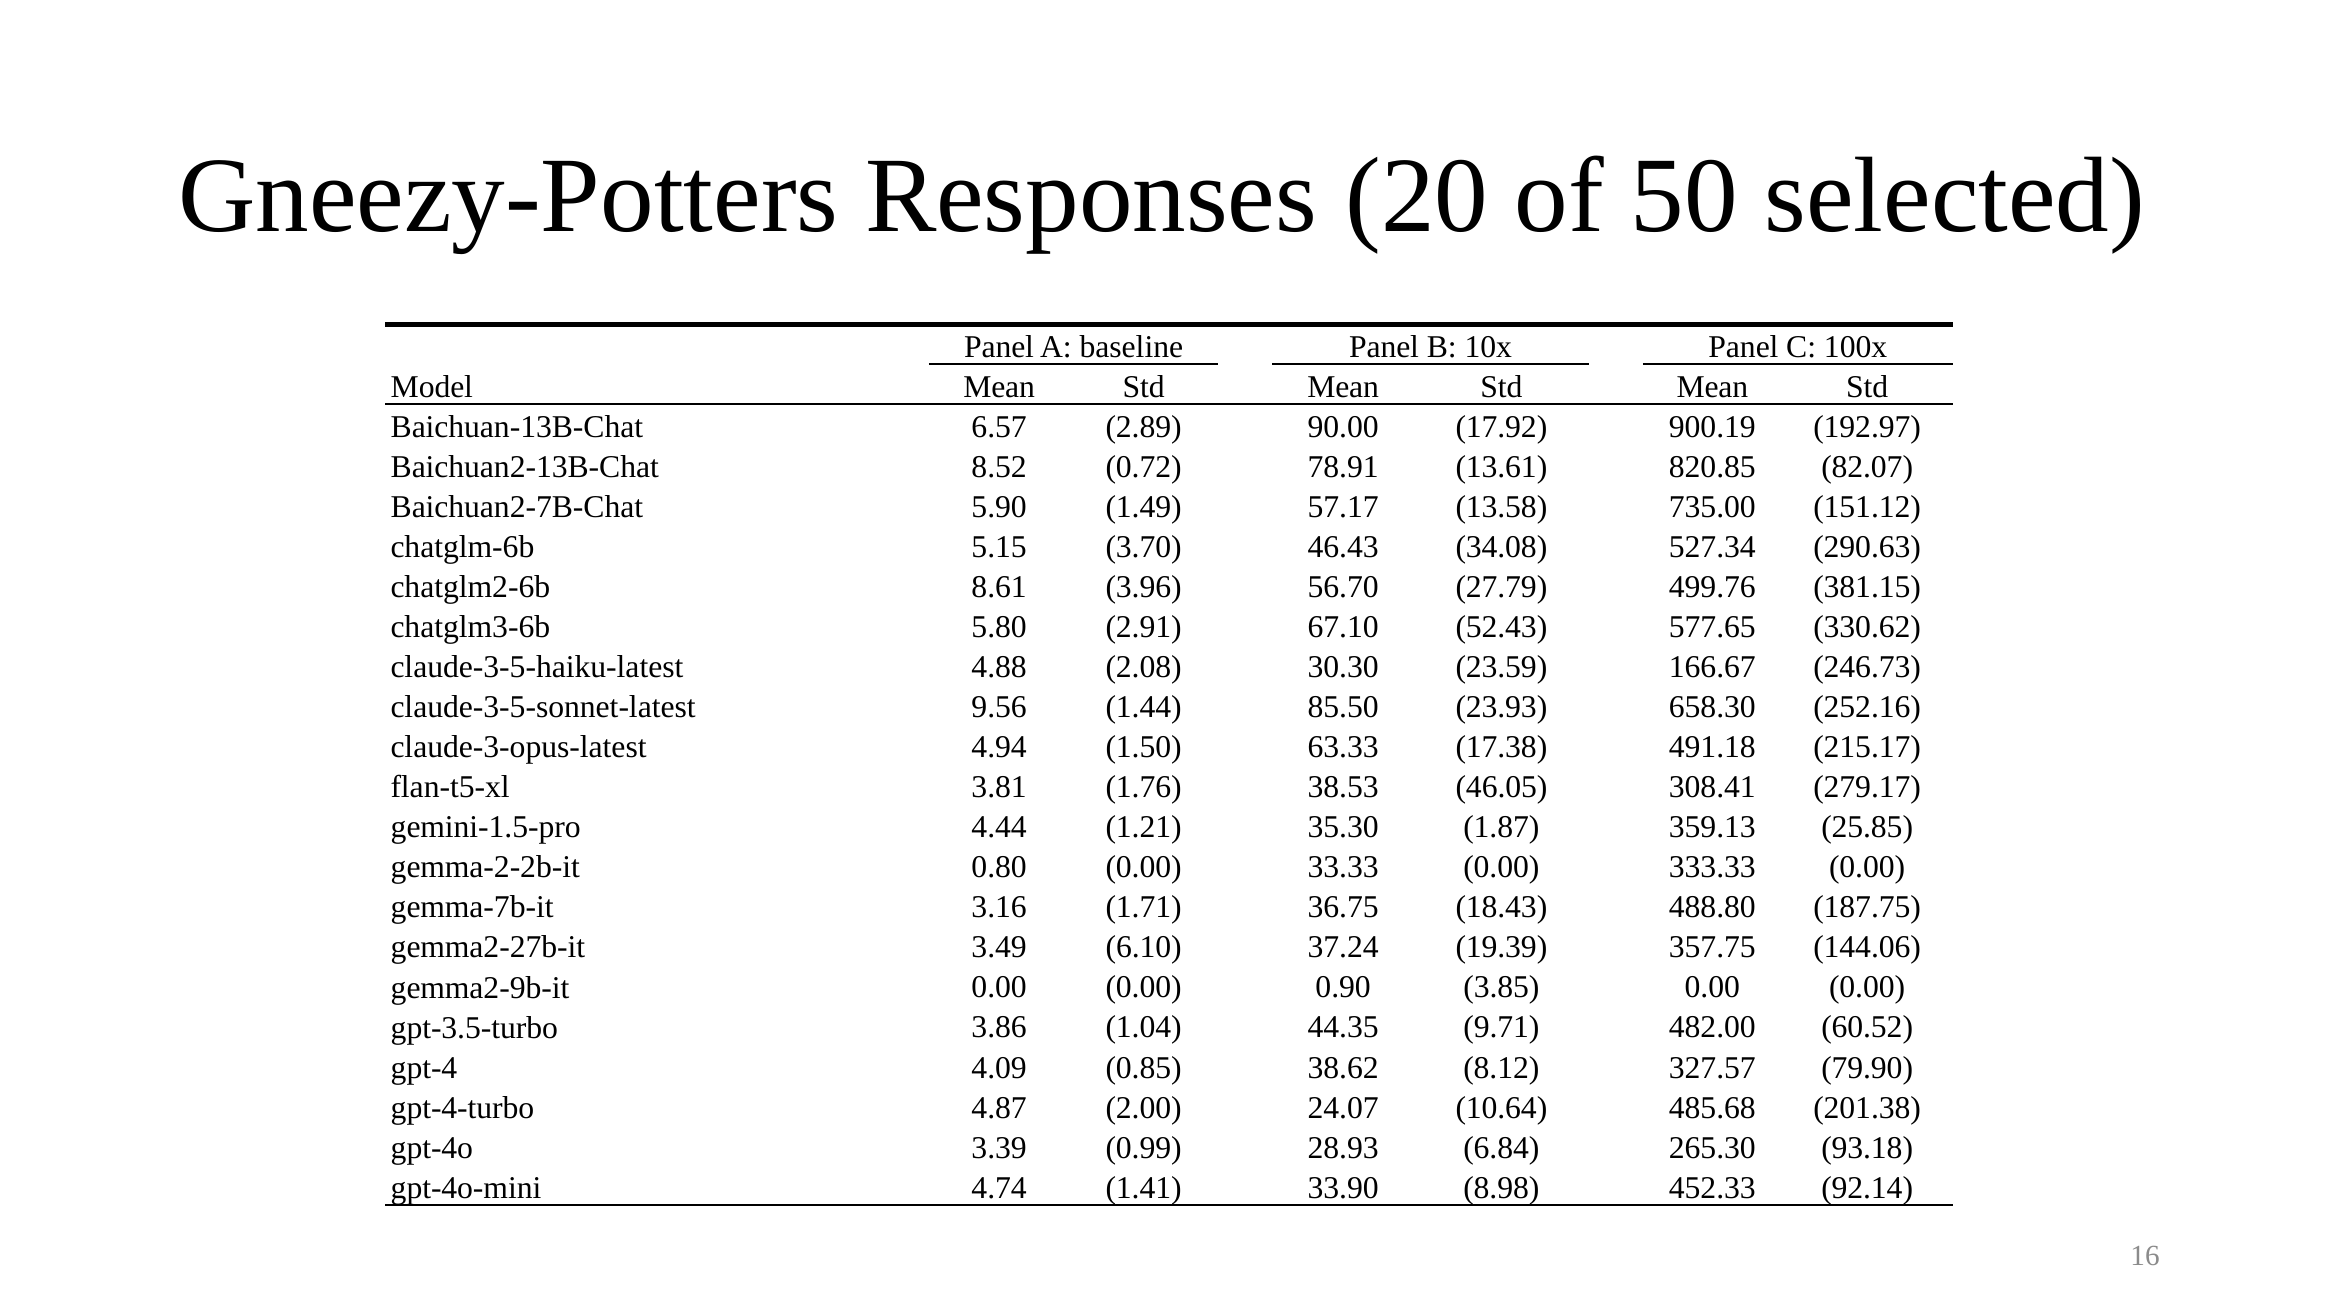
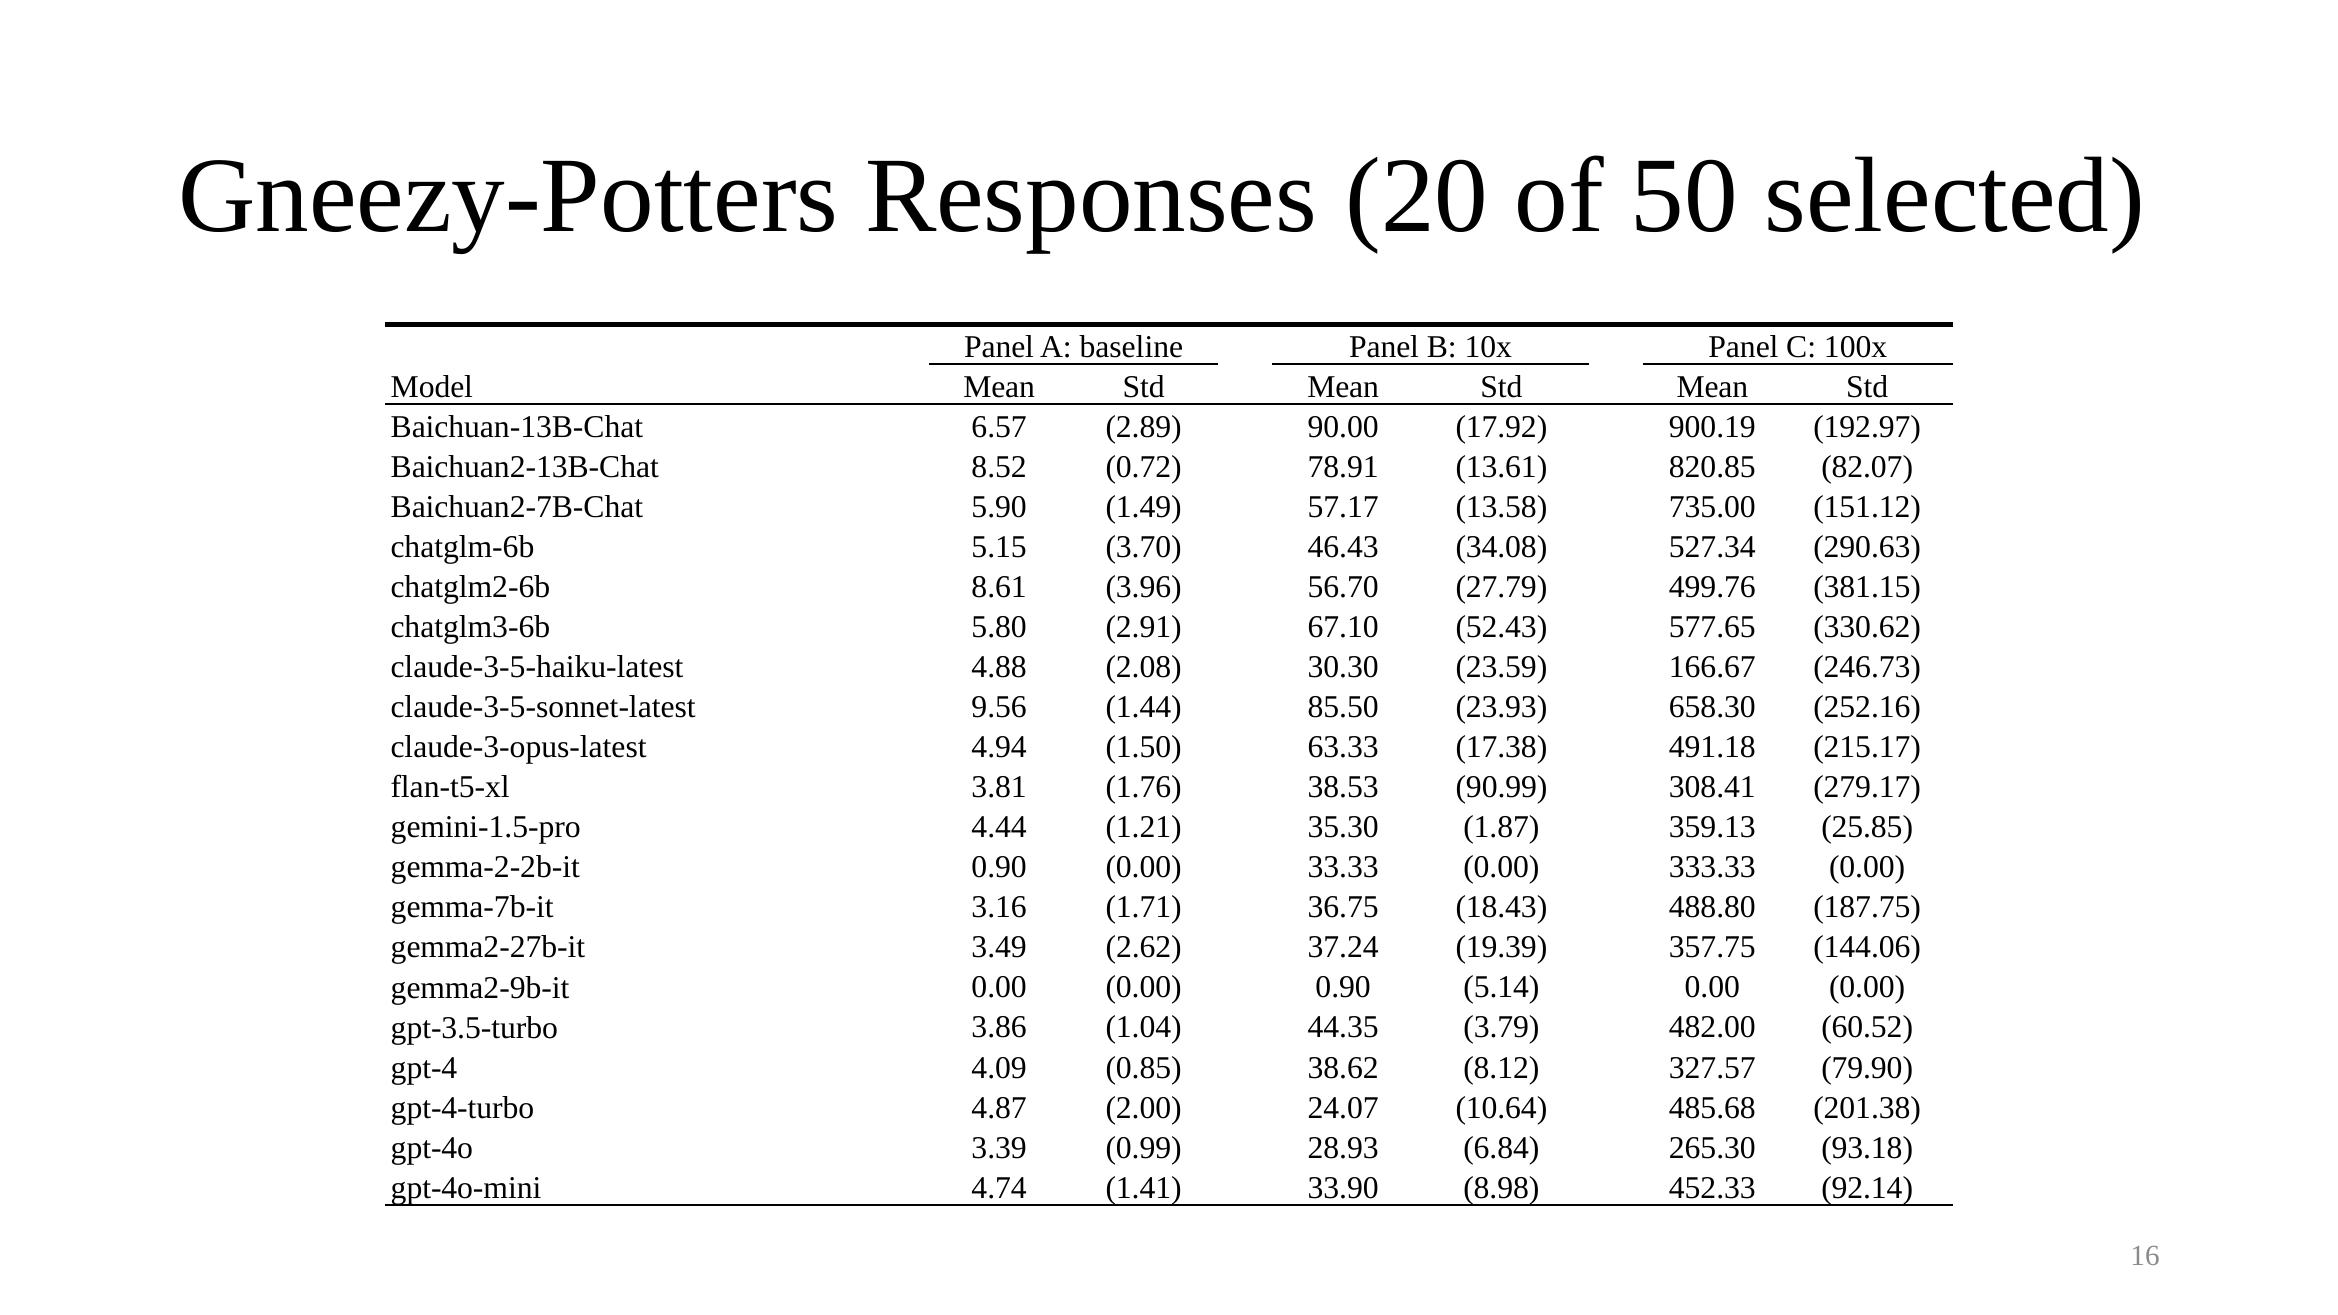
46.05: 46.05 -> 90.99
gemma-2-2b-it 0.80: 0.80 -> 0.90
6.10: 6.10 -> 2.62
3.85: 3.85 -> 5.14
9.71: 9.71 -> 3.79
